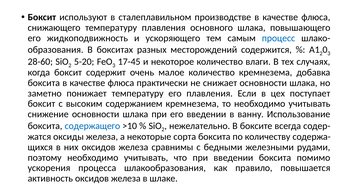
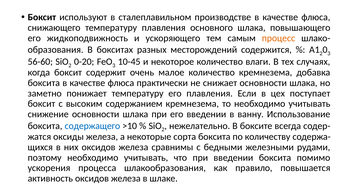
процесс colour: blue -> orange
28-60: 28-60 -> 56-60
5-20: 5-20 -> 0-20
17-45: 17-45 -> 10-45
